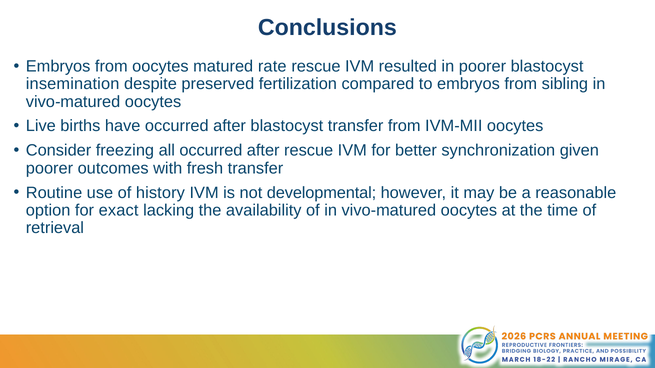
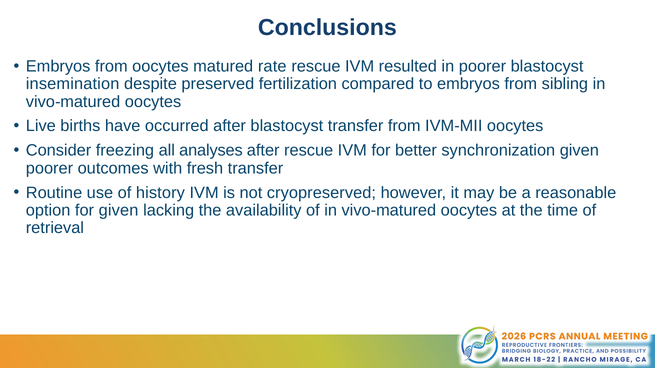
all occurred: occurred -> analyses
developmental: developmental -> cryopreserved
for exact: exact -> given
